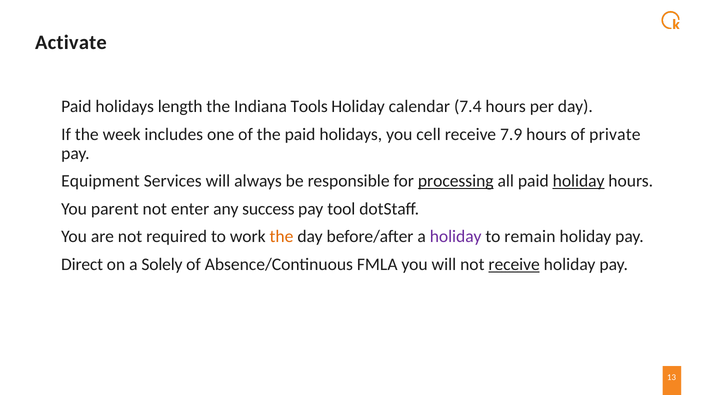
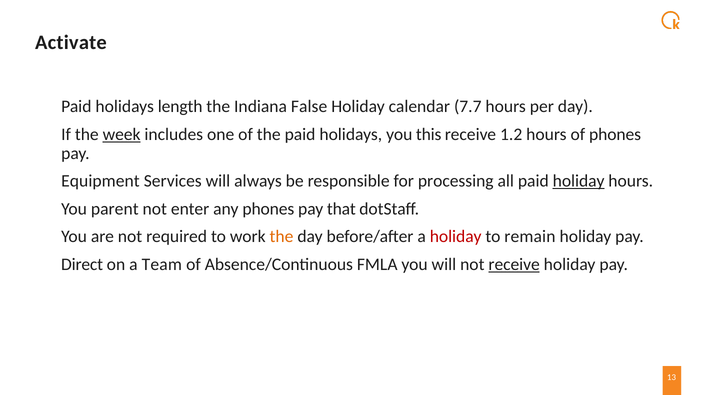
Tools: Tools -> False
7.4: 7.4 -> 7.7
week underline: none -> present
cell: cell -> this
7.9: 7.9 -> 1.2
of private: private -> phones
processing underline: present -> none
any success: success -> phones
tool: tool -> that
holiday at (456, 236) colour: purple -> red
Solely: Solely -> Team
